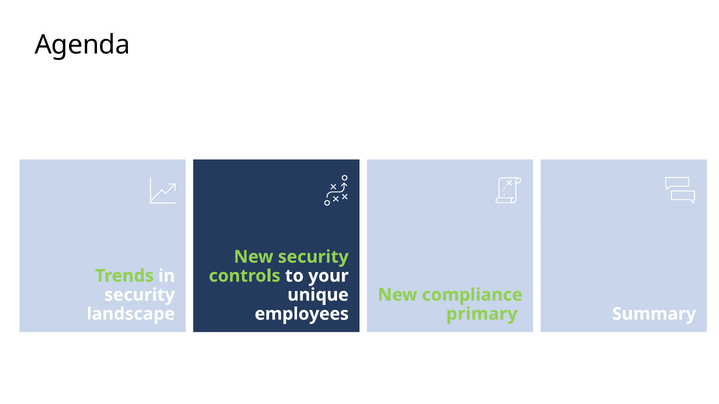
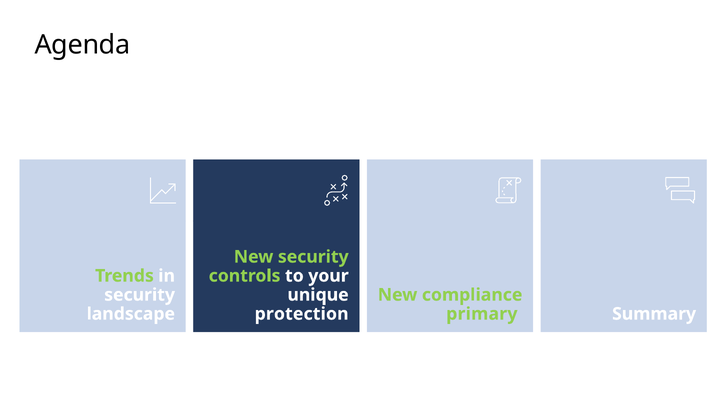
employees: employees -> protection
